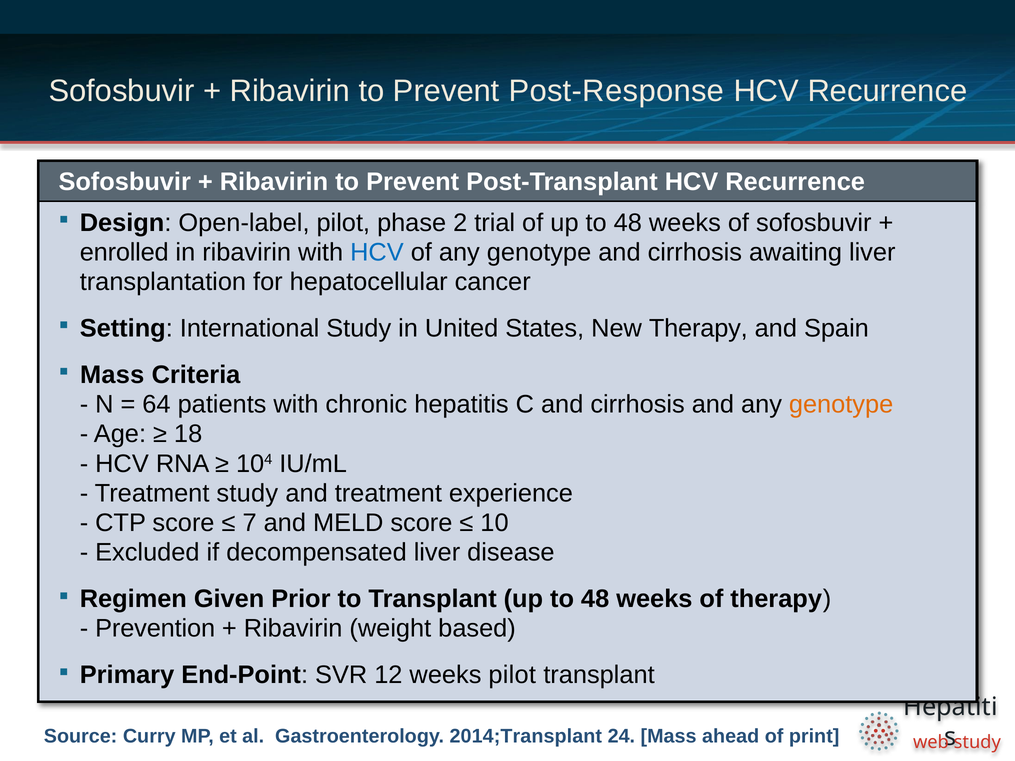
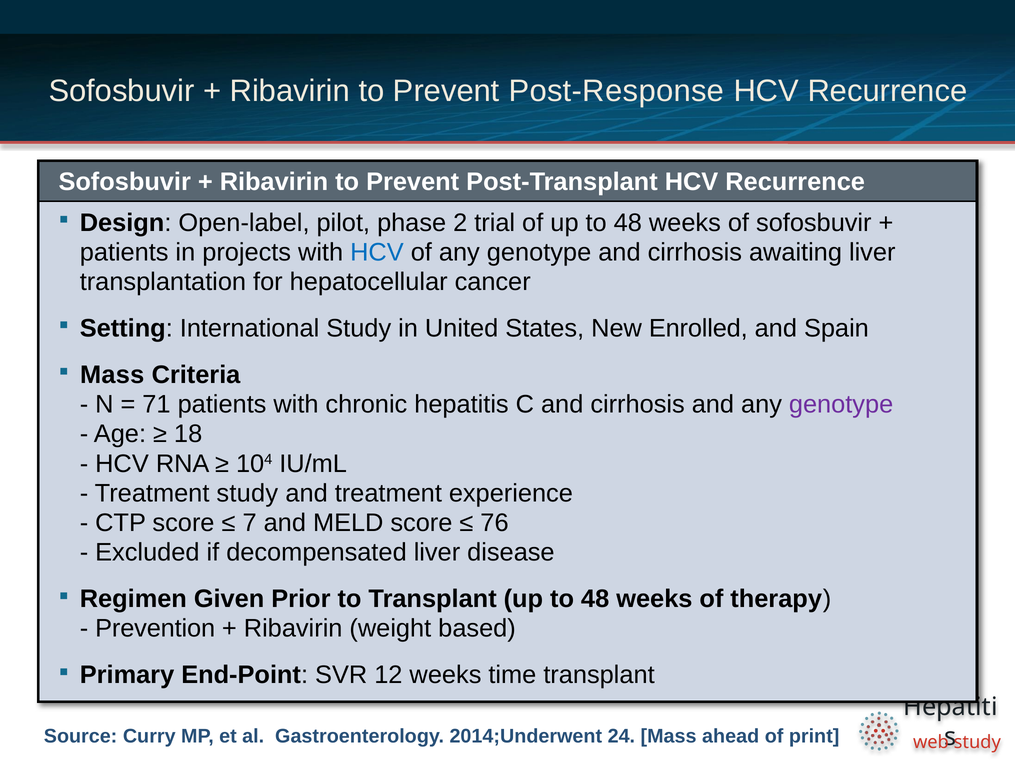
enrolled at (124, 252): enrolled -> patients
in ribavirin: ribavirin -> projects
New Therapy: Therapy -> Enrolled
64: 64 -> 71
genotype at (841, 405) colour: orange -> purple
10: 10 -> 76
weeks pilot: pilot -> time
2014;Transplant: 2014;Transplant -> 2014;Underwent
